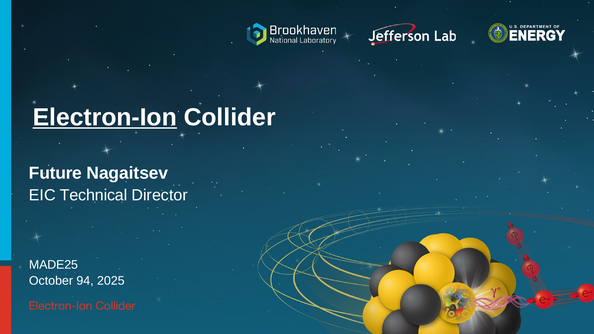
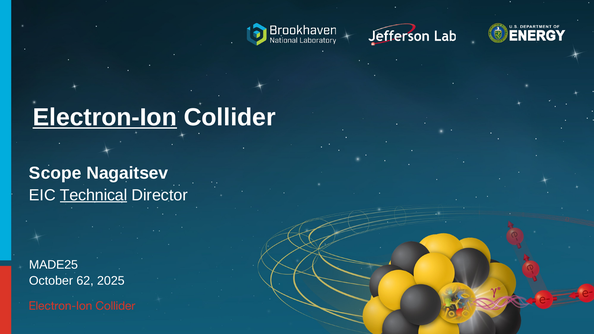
Future: Future -> Scope
Technical underline: none -> present
94: 94 -> 62
